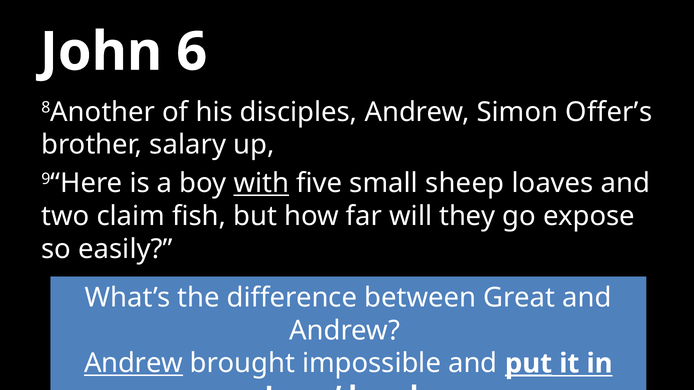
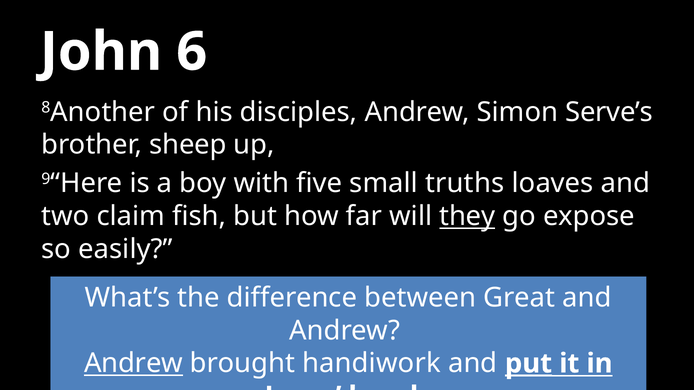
Offer’s: Offer’s -> Serve’s
salary: salary -> sheep
with underline: present -> none
sheep: sheep -> truths
they underline: none -> present
impossible: impossible -> handiwork
